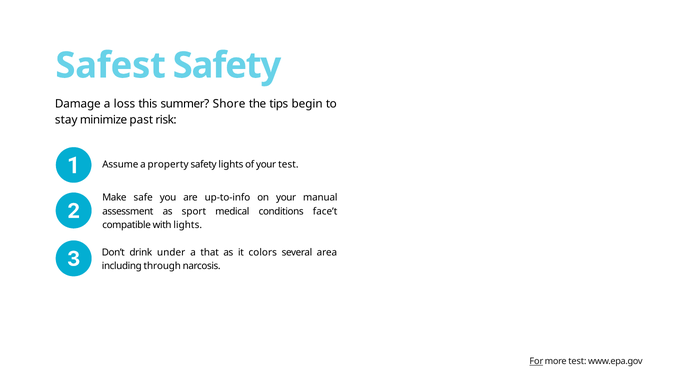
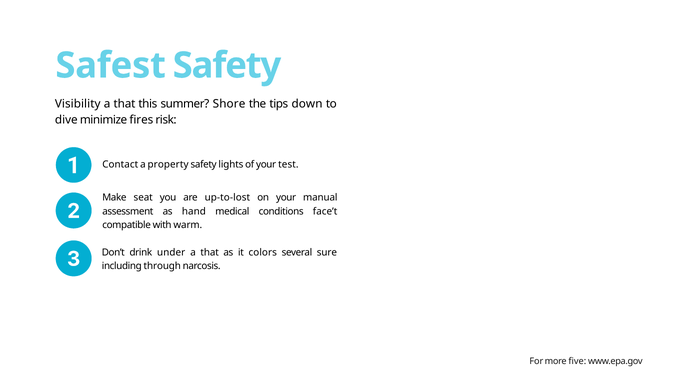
Damage: Damage -> Visibility
loss at (124, 104): loss -> that
begin: begin -> down
stay: stay -> dive
past: past -> fires
Assume: Assume -> Contact
safe: safe -> seat
up-to-info: up-to-info -> up-to-lost
sport: sport -> hand
with lights: lights -> warm
area: area -> sure
For underline: present -> none
more test: test -> five
